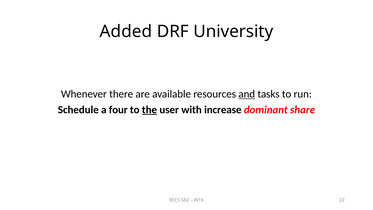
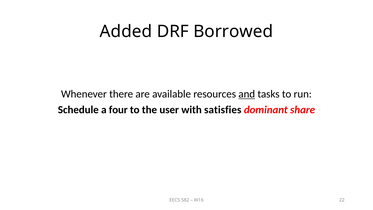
University: University -> Borrowed
the underline: present -> none
increase: increase -> satisfies
